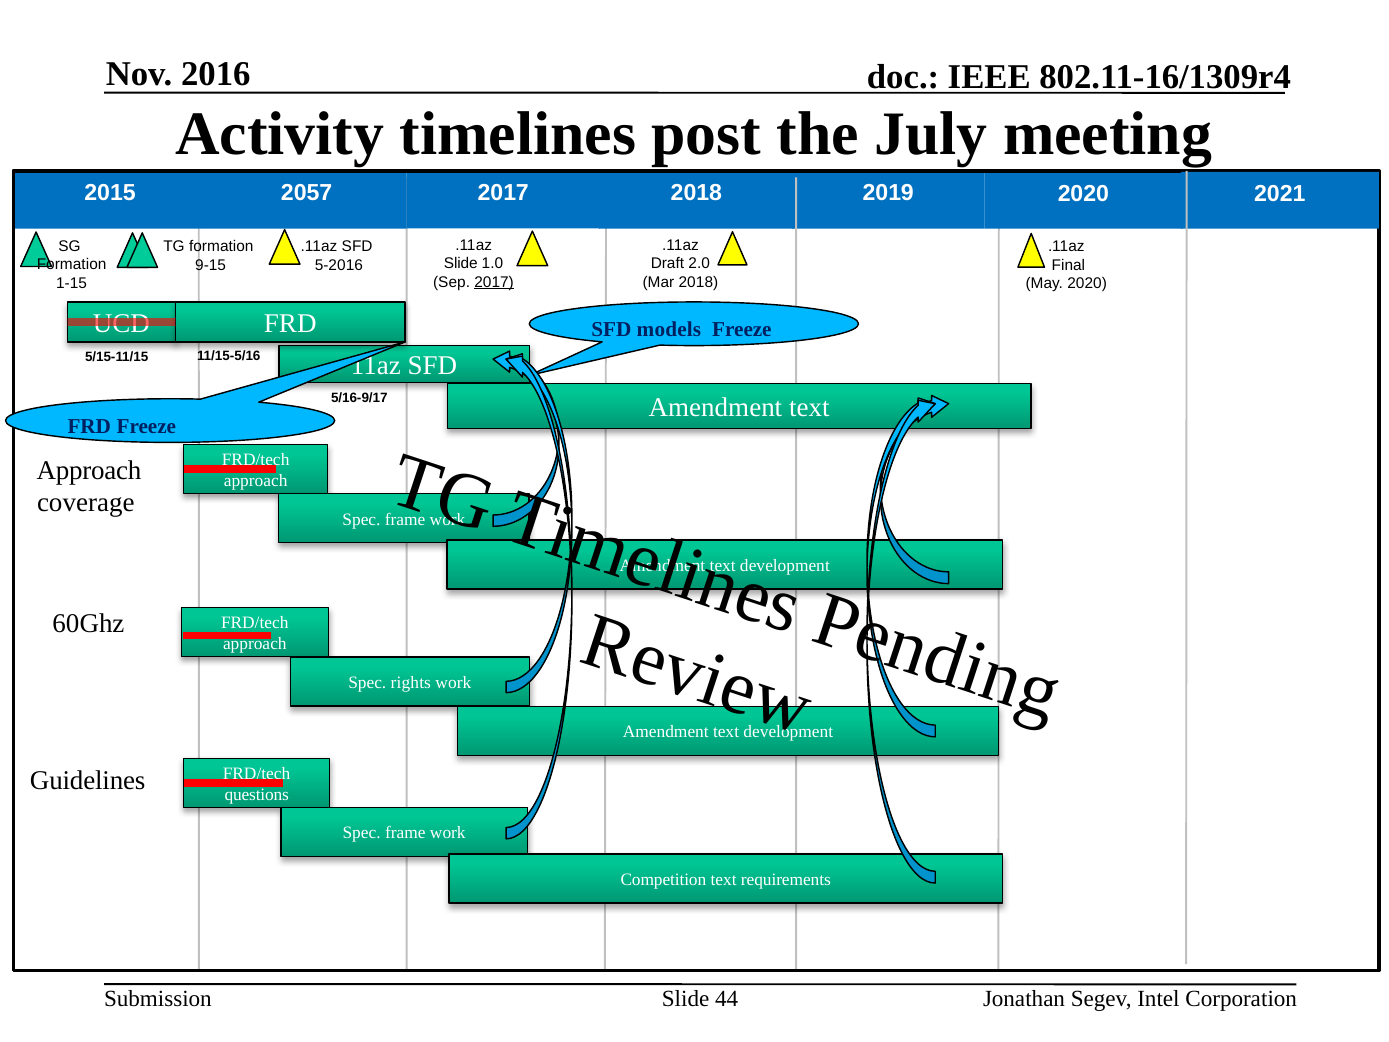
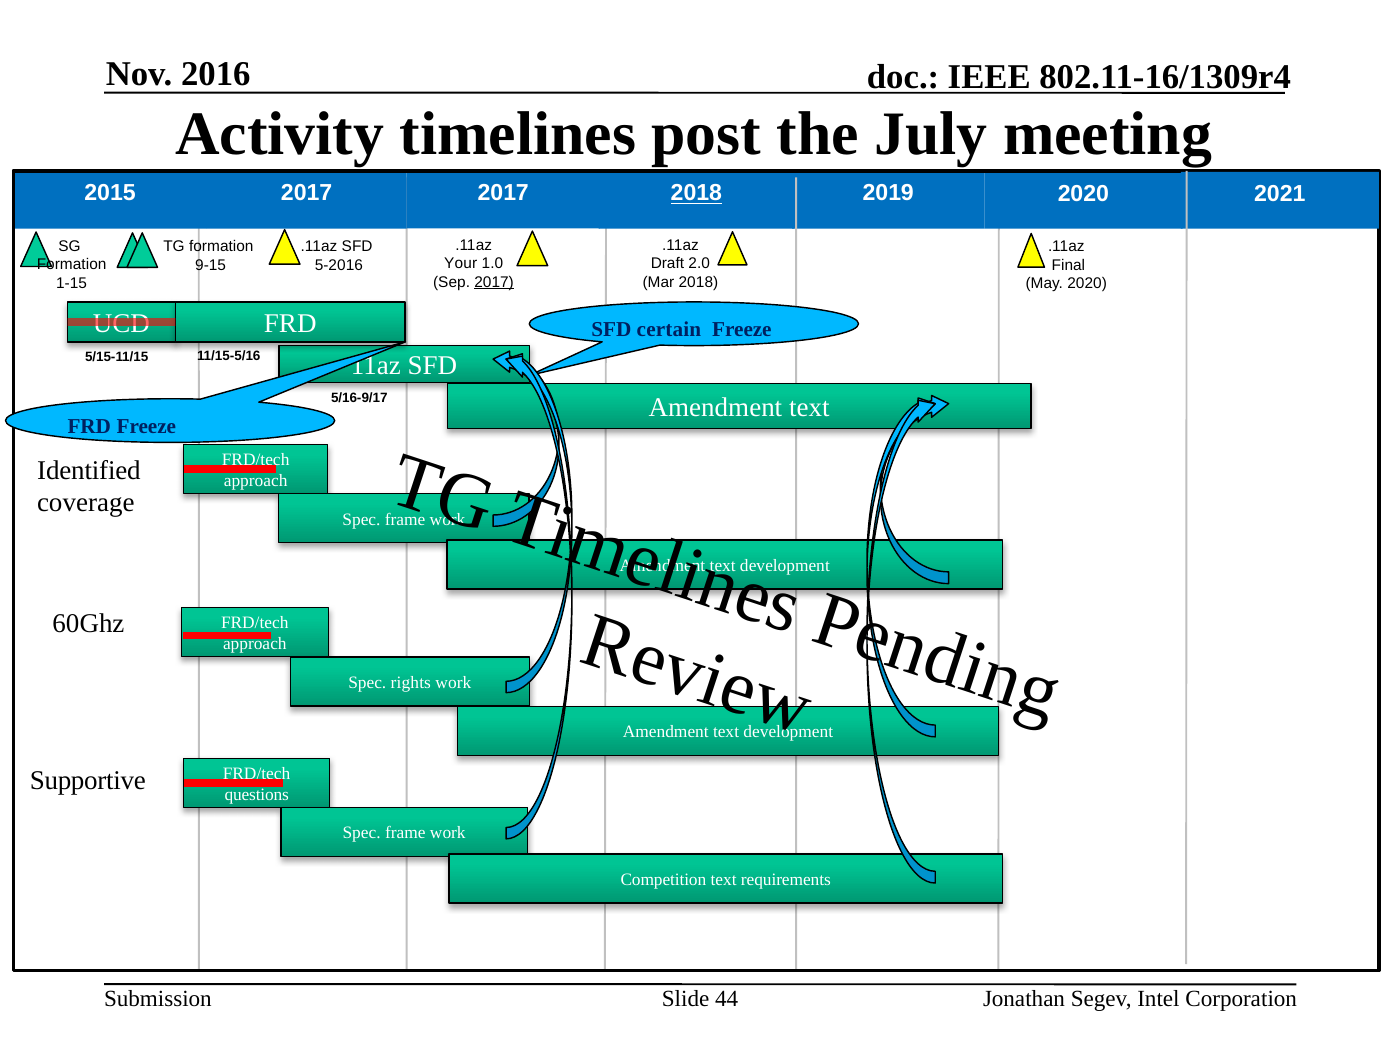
2057 at (307, 193): 2057 -> 2017
2018 at (696, 193) underline: none -> present
Slide at (461, 264): Slide -> Your
models: models -> certain
Approach at (89, 470): Approach -> Identified
Guidelines: Guidelines -> Supportive
